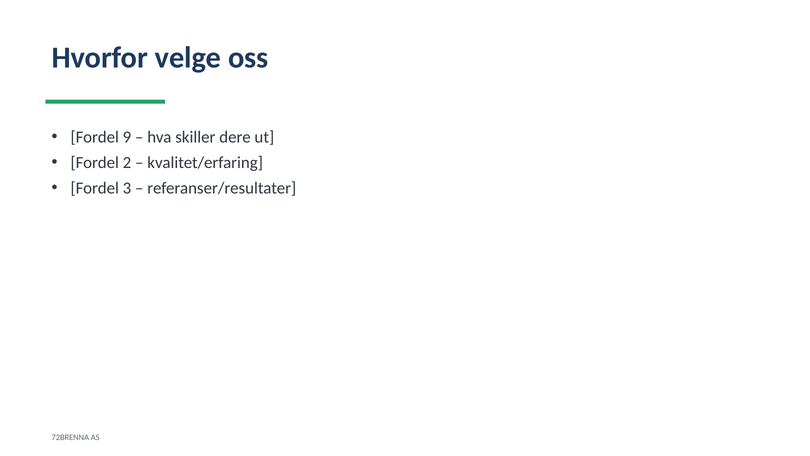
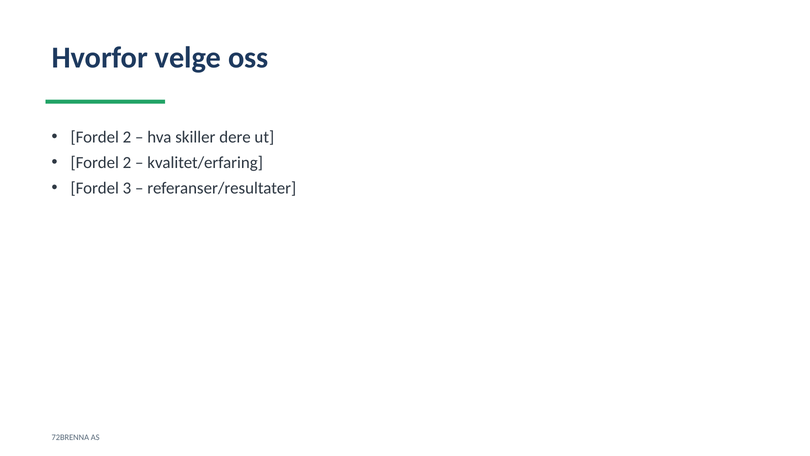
9 at (127, 137): 9 -> 2
